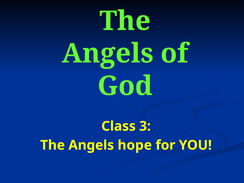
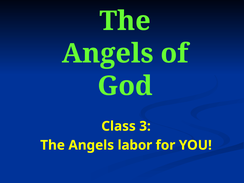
hope: hope -> labor
